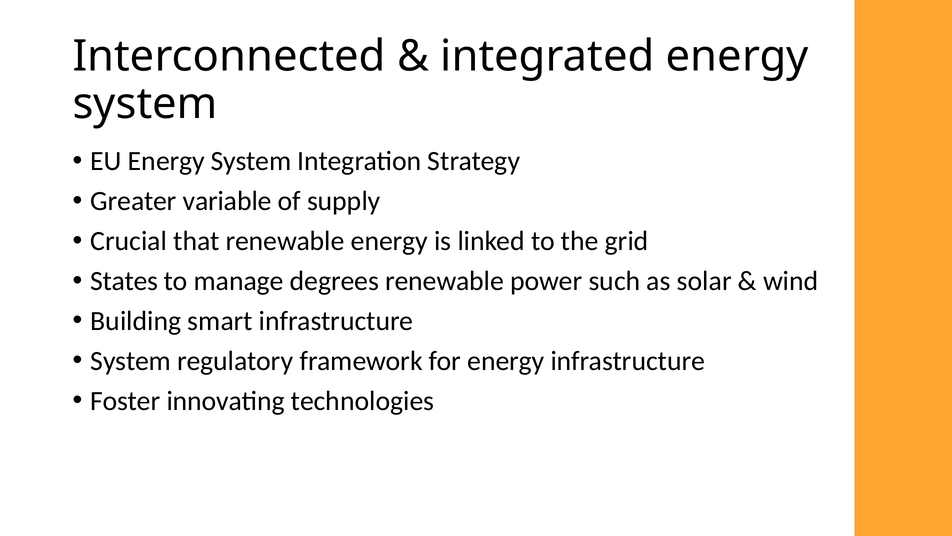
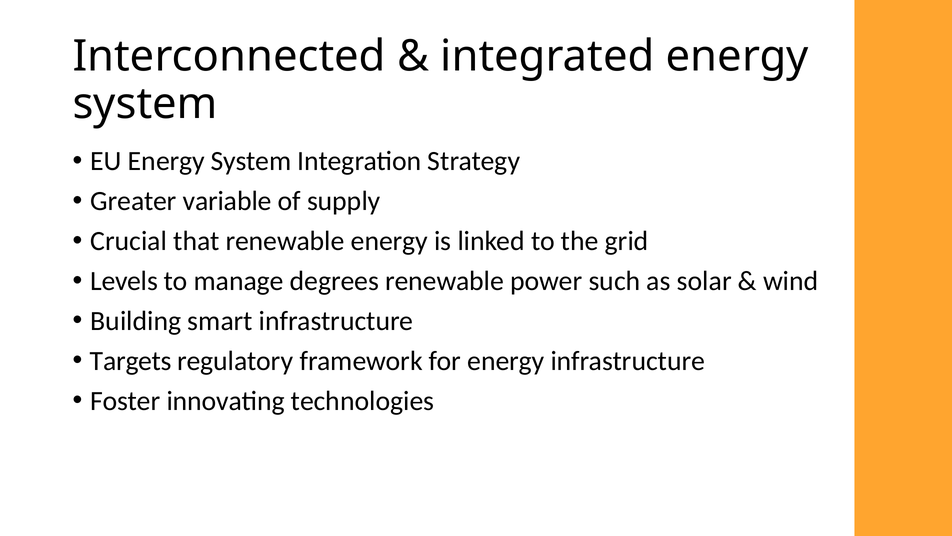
States: States -> Levels
System at (131, 361): System -> Targets
